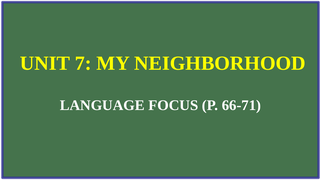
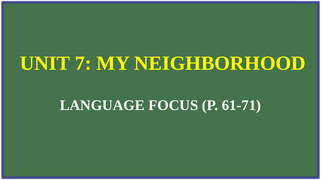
66-71: 66-71 -> 61-71
